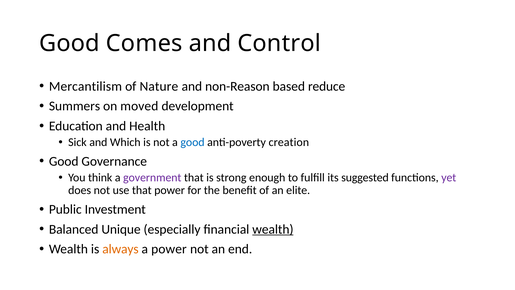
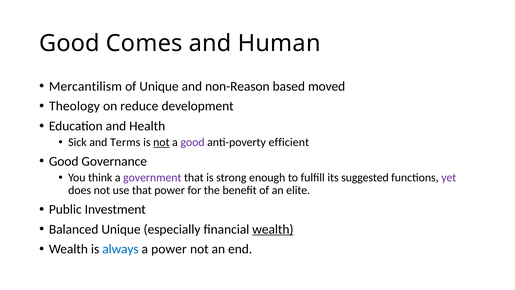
Control: Control -> Human
of Nature: Nature -> Unique
reduce: reduce -> moved
Summers: Summers -> Theology
moved: moved -> reduce
Which: Which -> Terms
not at (161, 142) underline: none -> present
good at (193, 142) colour: blue -> purple
creation: creation -> efficient
always colour: orange -> blue
